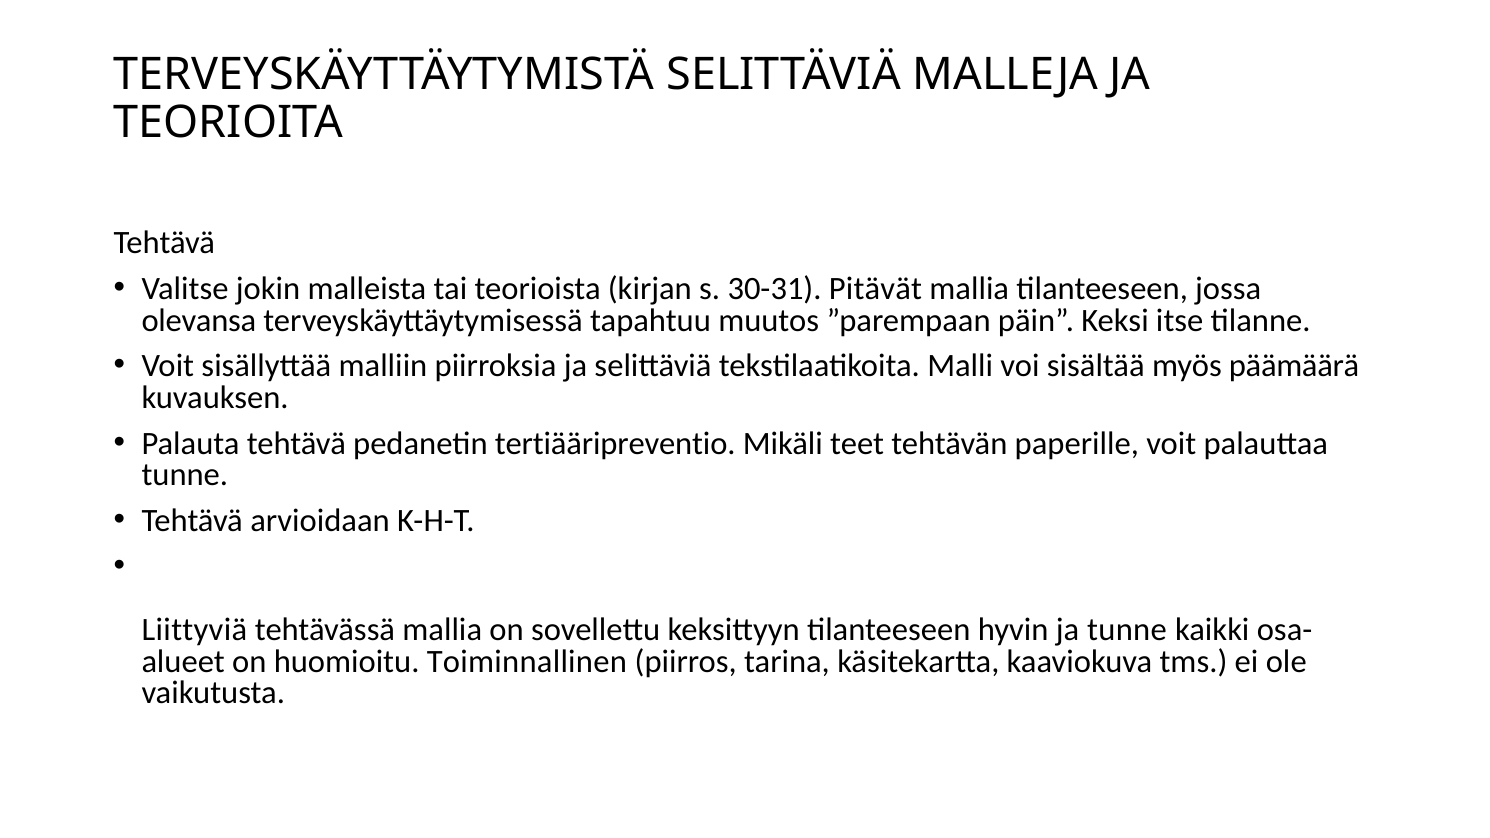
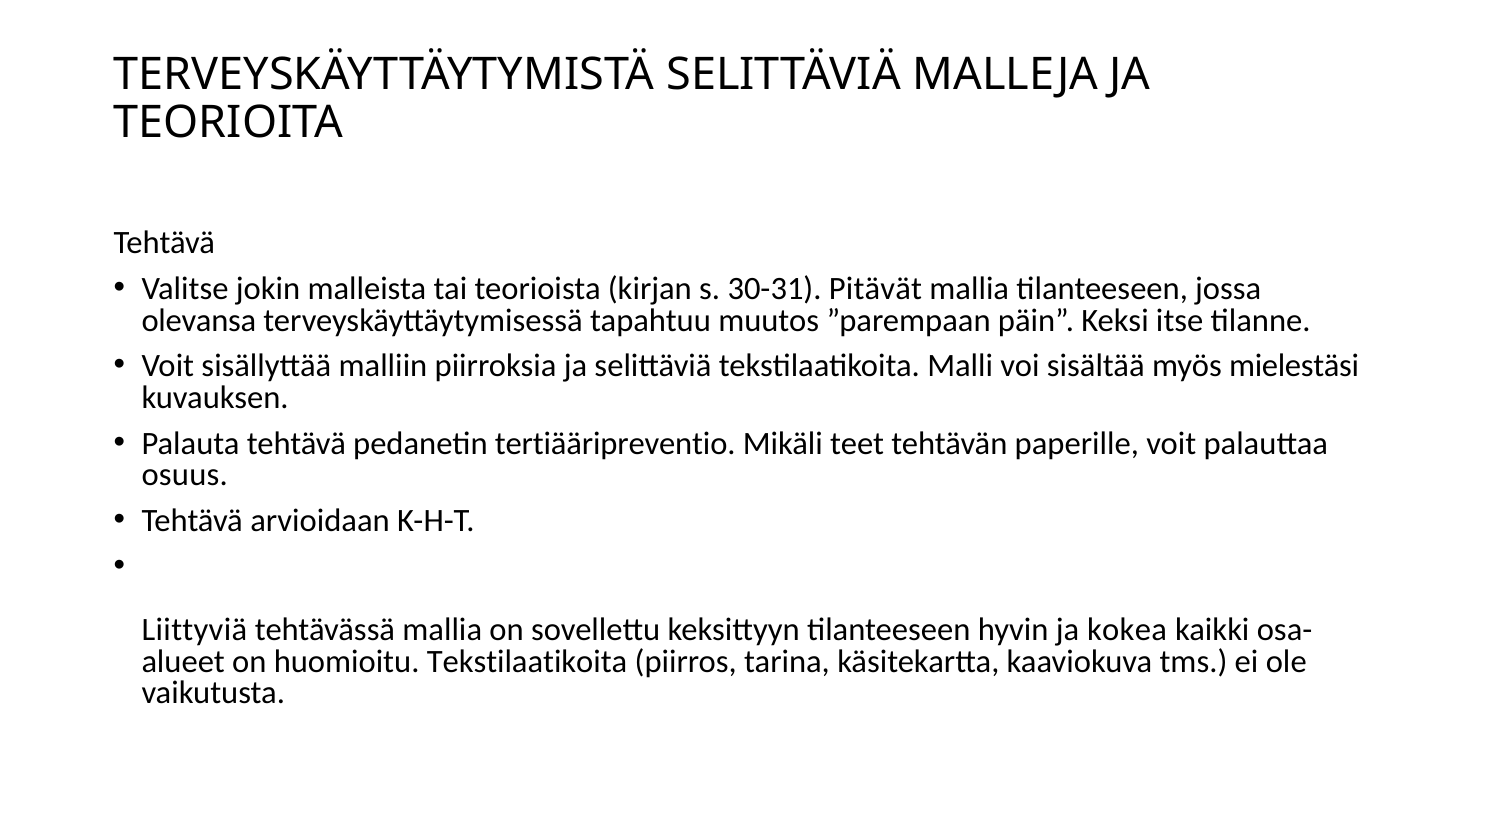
päämäärä: päämäärä -> mielestäsi
tunne at (185, 475): tunne -> osuus
ja tunne: tunne -> kokea
huomioitu Toiminnallinen: Toiminnallinen -> Tekstilaatikoita
